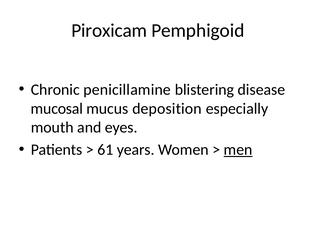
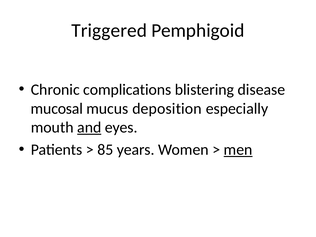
Piroxicam: Piroxicam -> Triggered
penicillamine: penicillamine -> complications
and underline: none -> present
61: 61 -> 85
